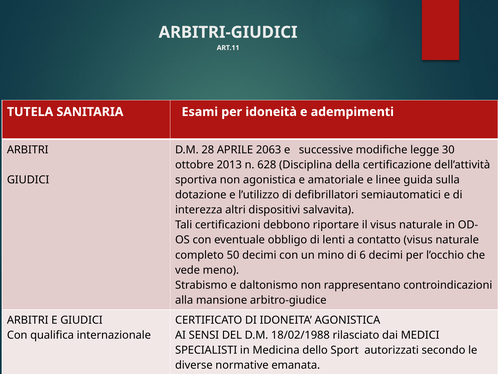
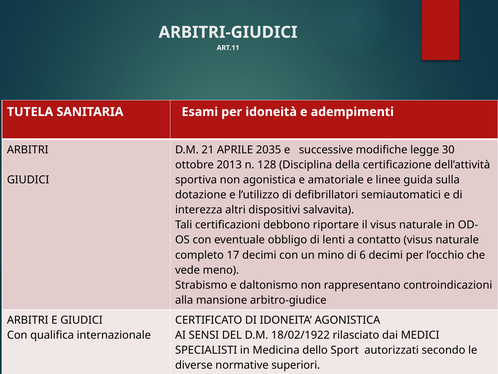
28: 28 -> 21
2063: 2063 -> 2035
628: 628 -> 128
50: 50 -> 17
18/02/1988: 18/02/1988 -> 18/02/1922
emanata: emanata -> superiori
